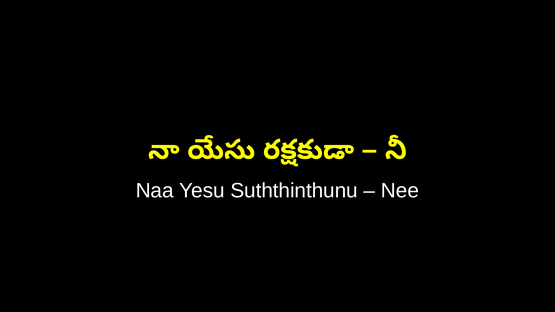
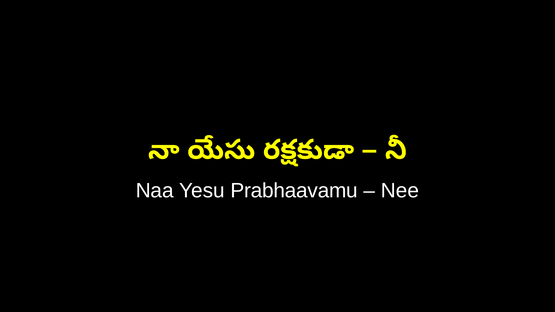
Suththinthunu: Suththinthunu -> Prabhaavamu
